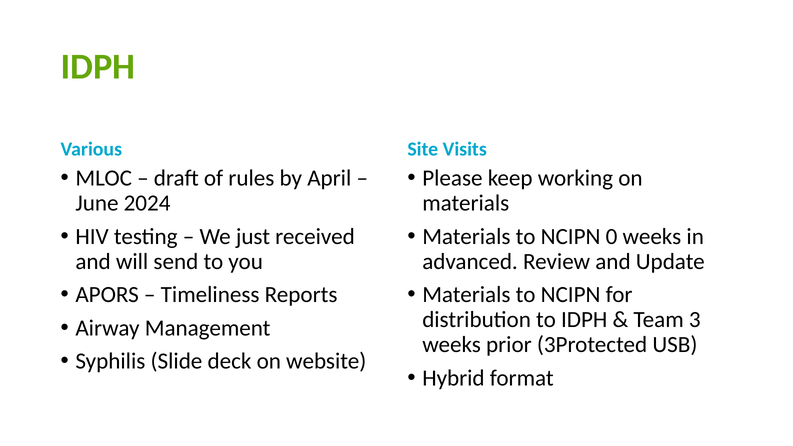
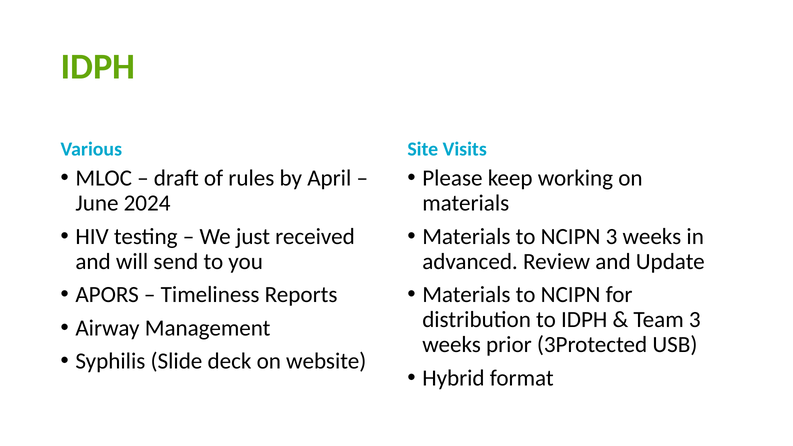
NCIPN 0: 0 -> 3
